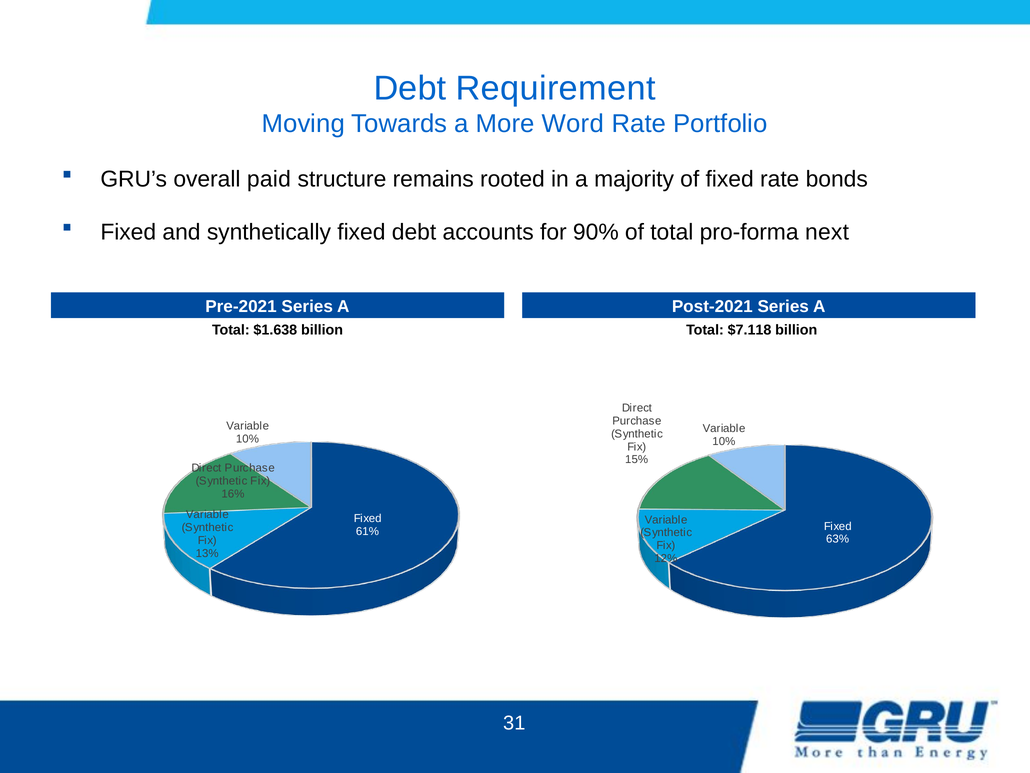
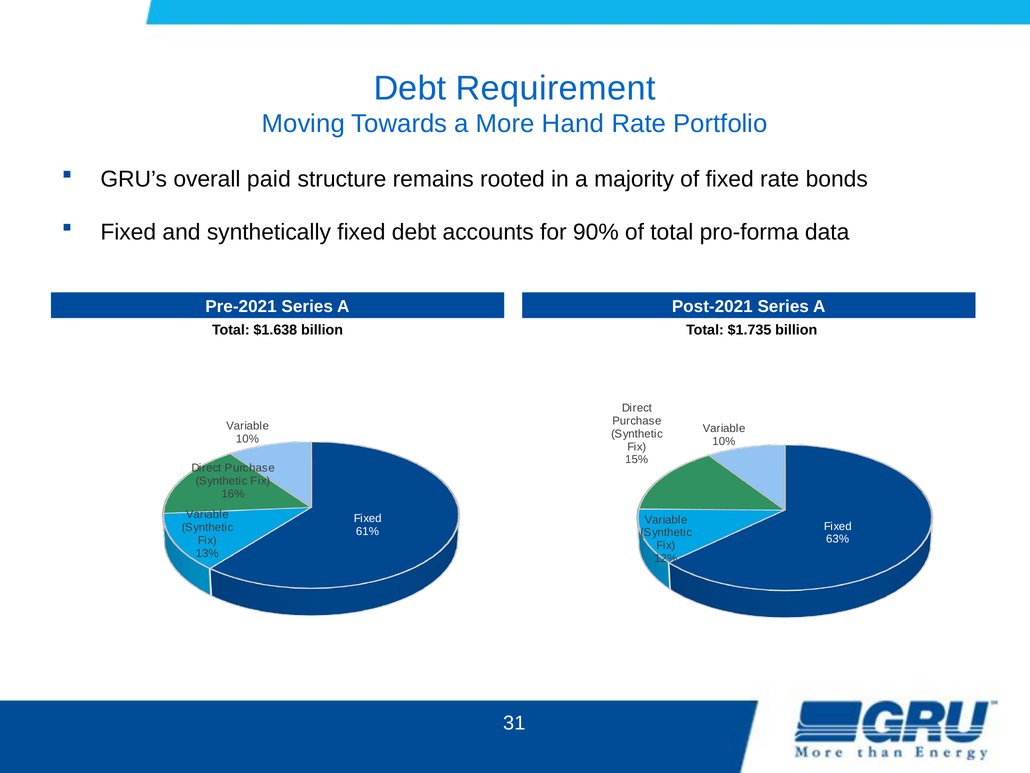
Word: Word -> Hand
next: next -> data
$7.118: $7.118 -> $1.735
